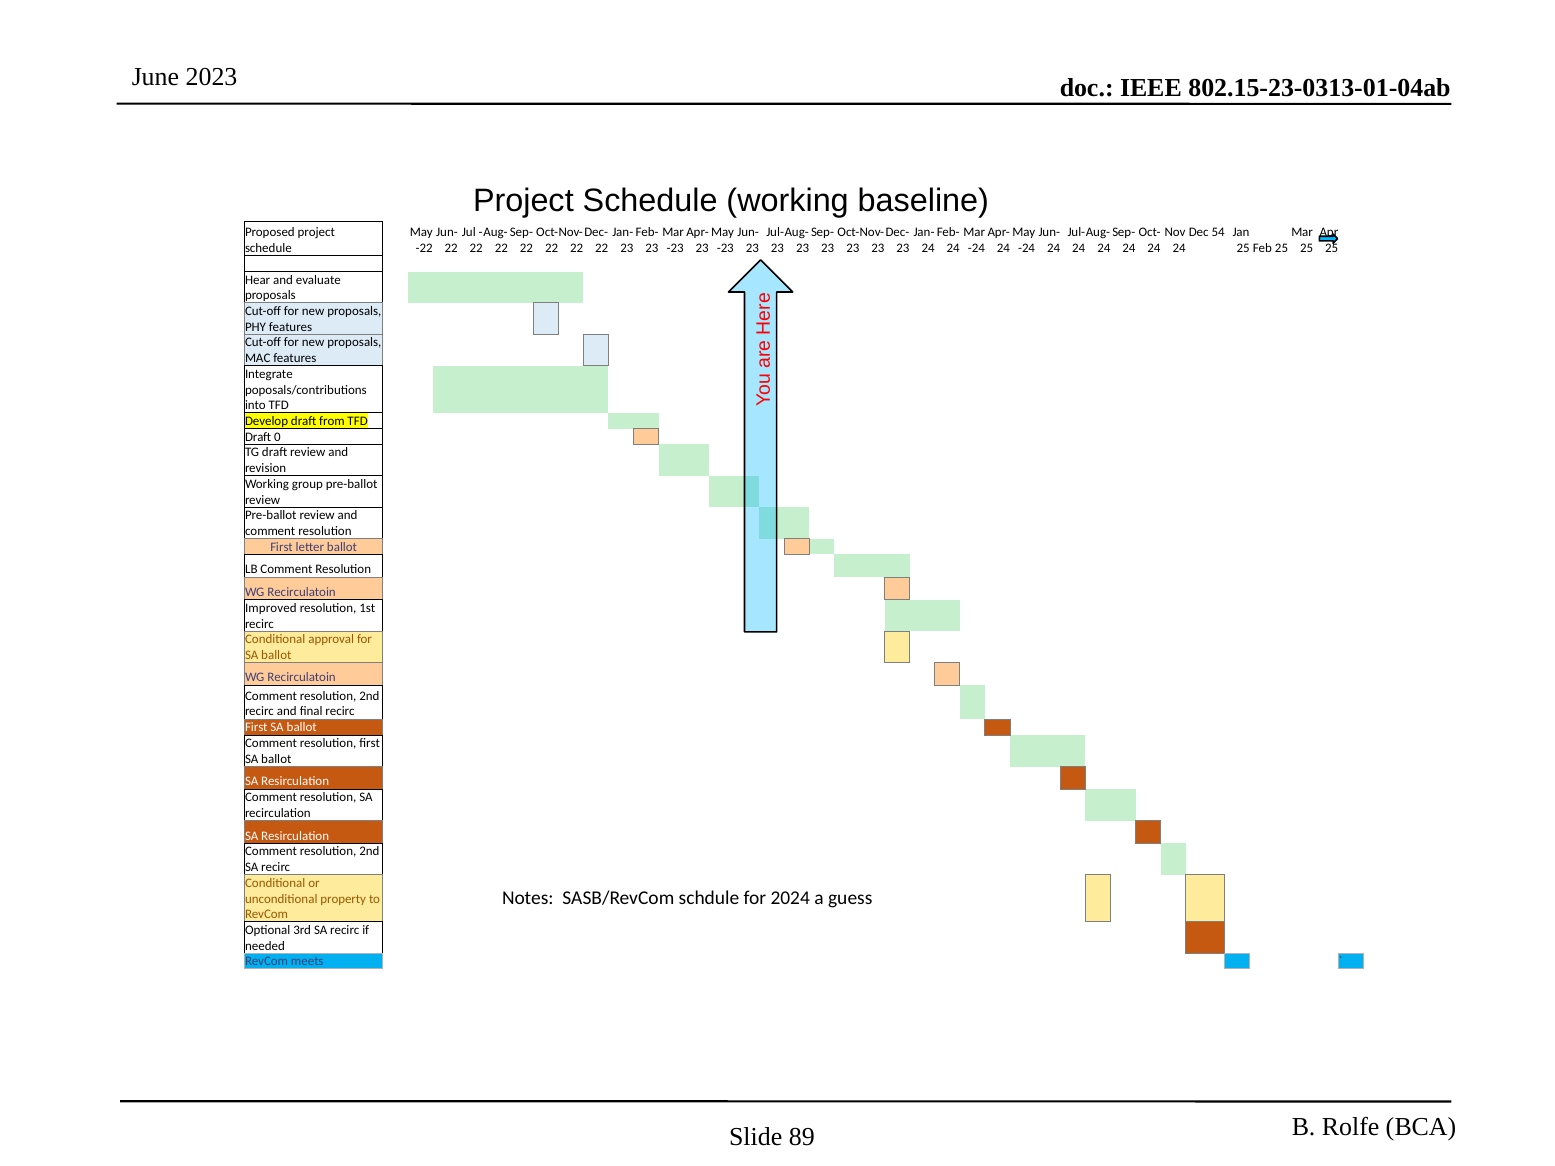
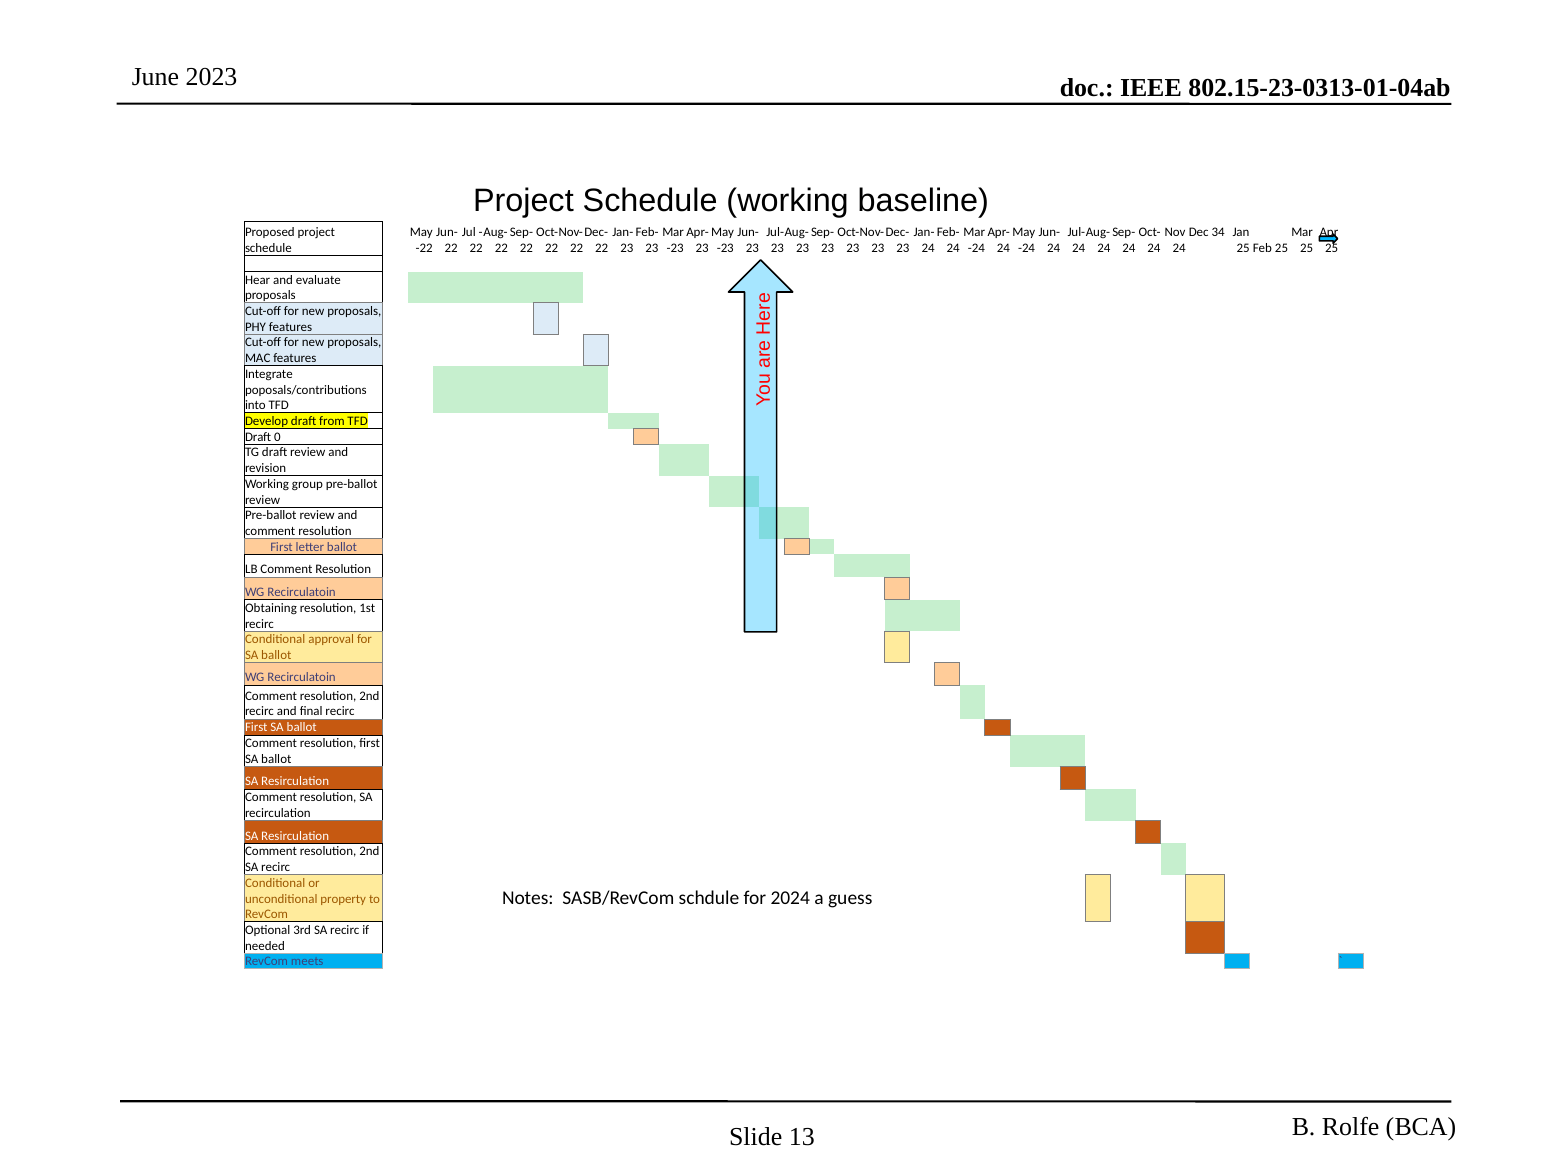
54: 54 -> 34
Improved: Improved -> Obtaining
89: 89 -> 13
